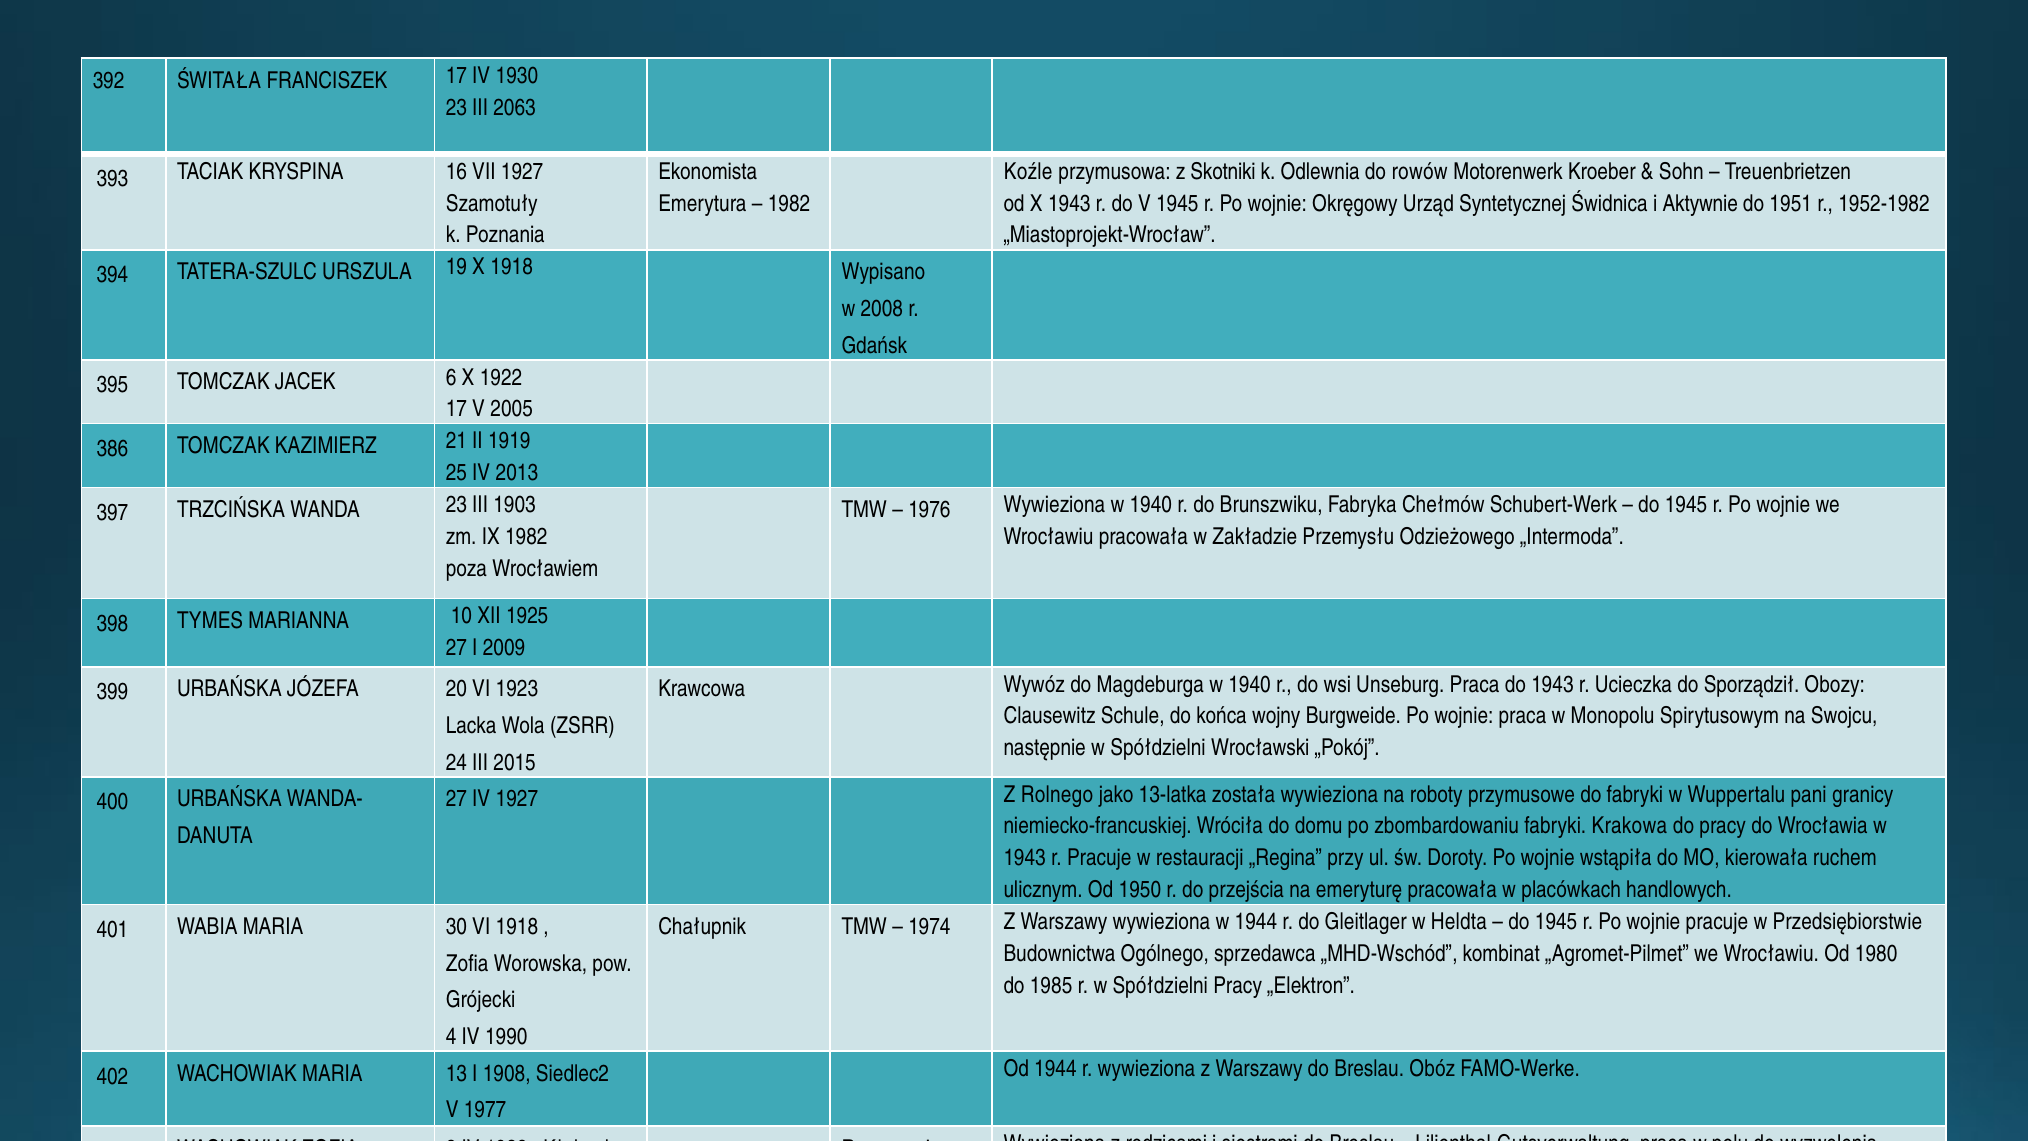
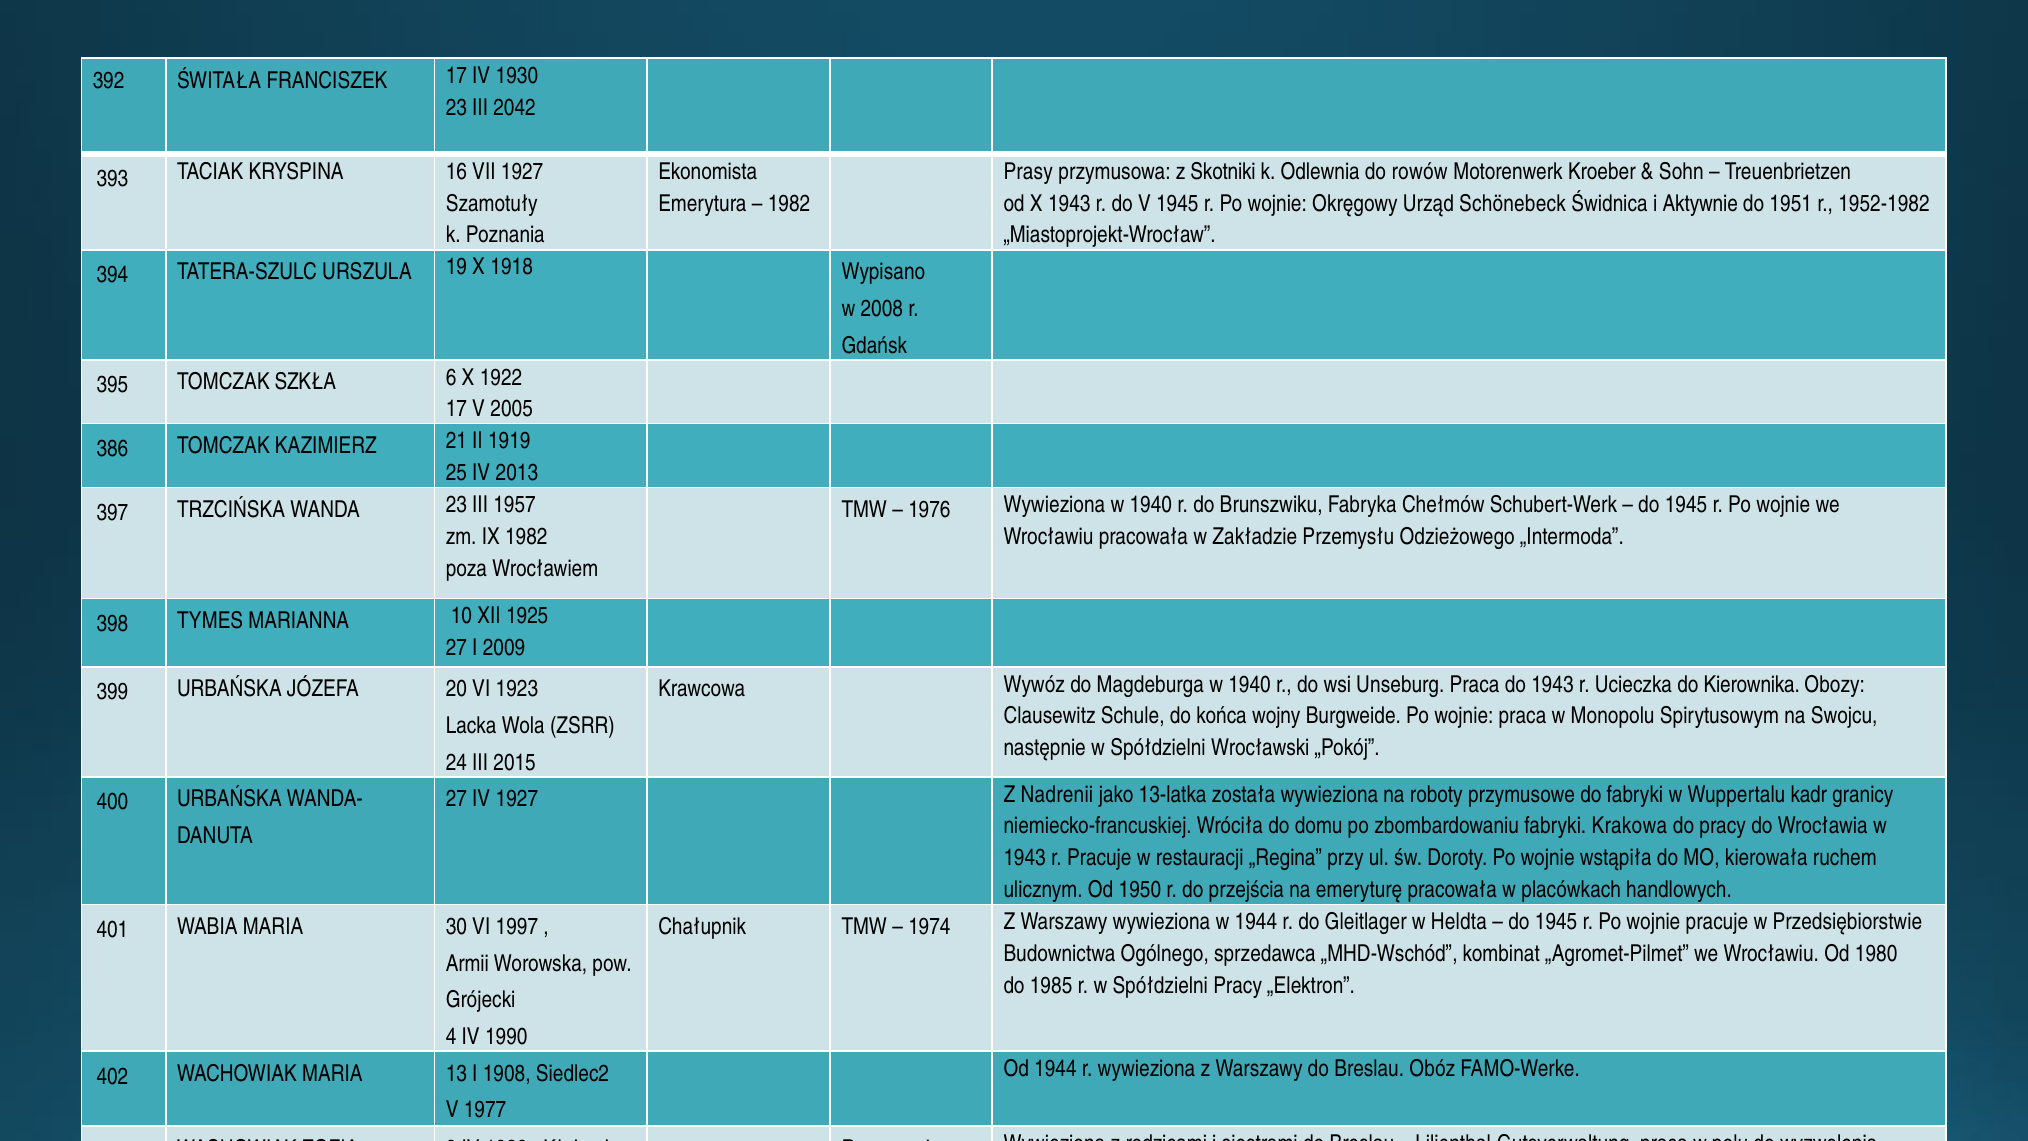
2063: 2063 -> 2042
Koźle: Koźle -> Prasy
Syntetycznej: Syntetycznej -> Schönebeck
JACEK: JACEK -> SZKŁA
1903: 1903 -> 1957
Sporządził: Sporządził -> Kierownika
Rolnego: Rolnego -> Nadrenii
pani: pani -> kadr
VI 1918: 1918 -> 1997
Zofia at (467, 963): Zofia -> Armii
